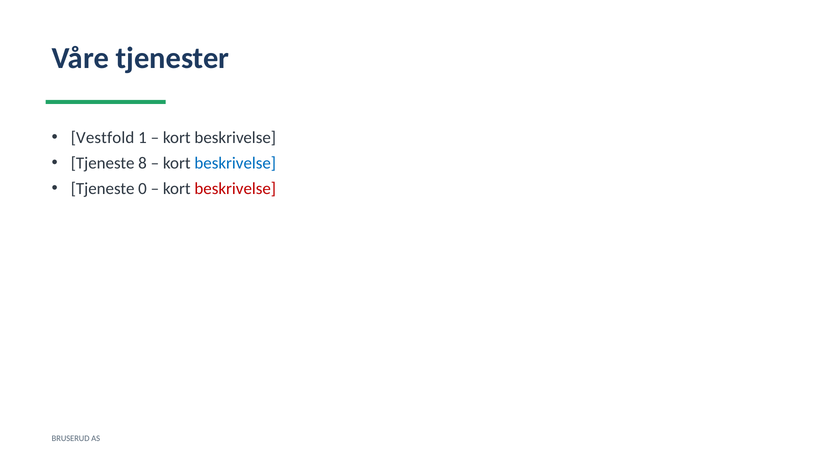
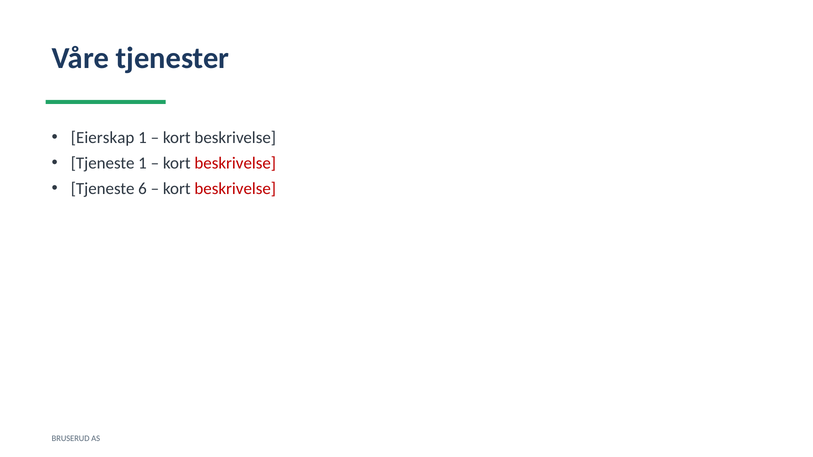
Vestfold: Vestfold -> Eierskap
Tjeneste 8: 8 -> 1
beskrivelse at (235, 163) colour: blue -> red
0: 0 -> 6
